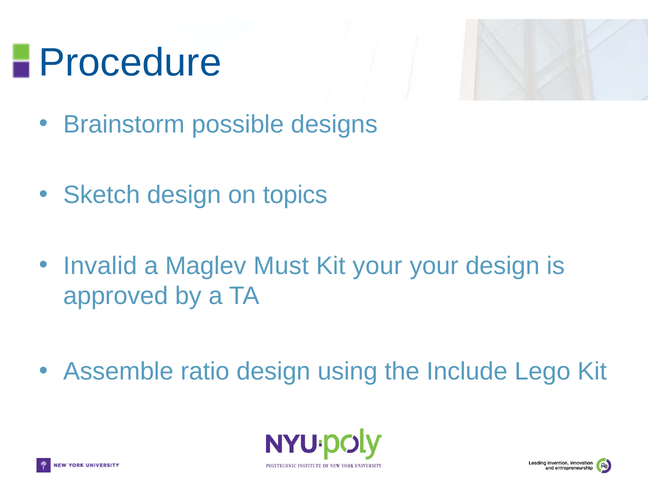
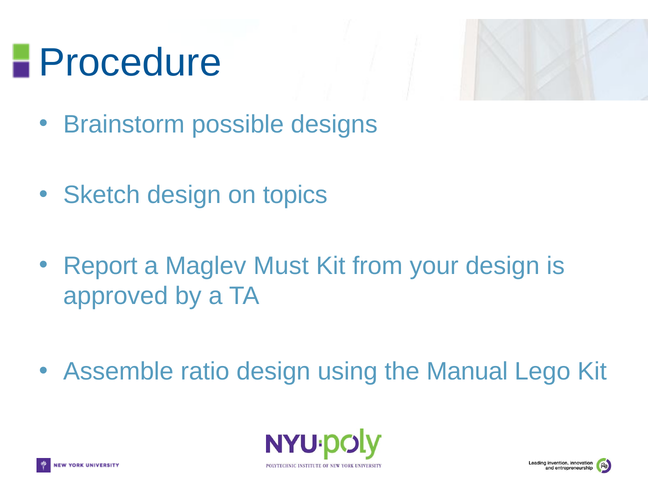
Invalid: Invalid -> Report
Kit your: your -> from
Include: Include -> Manual
